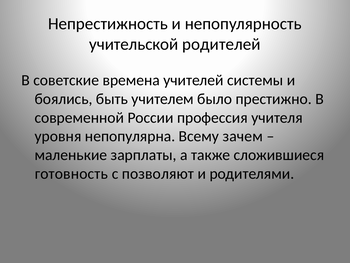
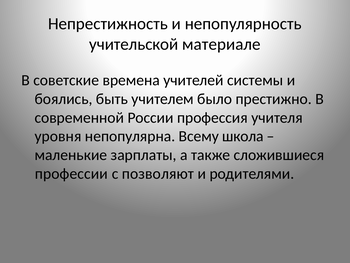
родителей: родителей -> материале
зачем: зачем -> школа
готовность: готовность -> профессии
